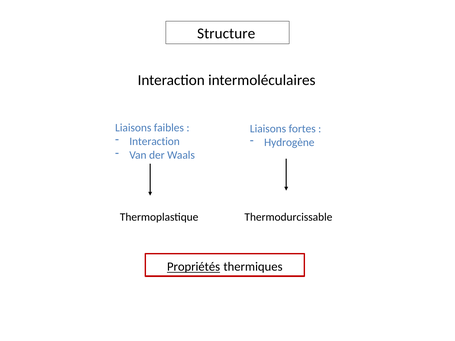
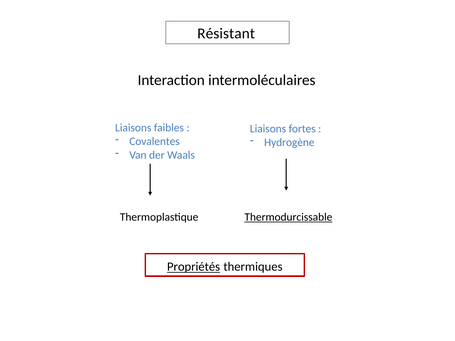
Structure: Structure -> Résistant
Interaction at (155, 141): Interaction -> Covalentes
Thermodurcissable underline: none -> present
